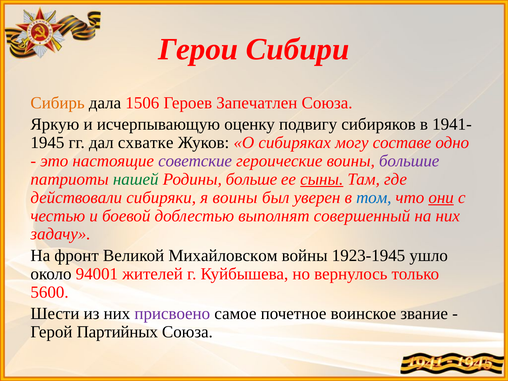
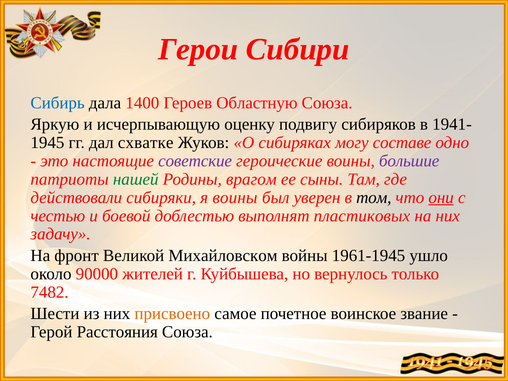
Сибирь colour: orange -> blue
1506: 1506 -> 1400
Запечатлен: Запечатлен -> Областную
больше: больше -> врагом
сыны underline: present -> none
том colour: blue -> black
совершенный: совершенный -> пластиковых
1923-1945: 1923-1945 -> 1961-1945
94001: 94001 -> 90000
5600: 5600 -> 7482
присвоено colour: purple -> orange
Партийных: Партийных -> Расстояния
